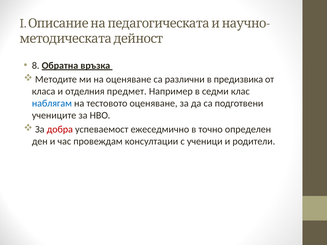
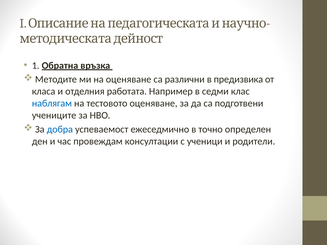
8: 8 -> 1
предмет: предмет -> работата
добра colour: red -> blue
